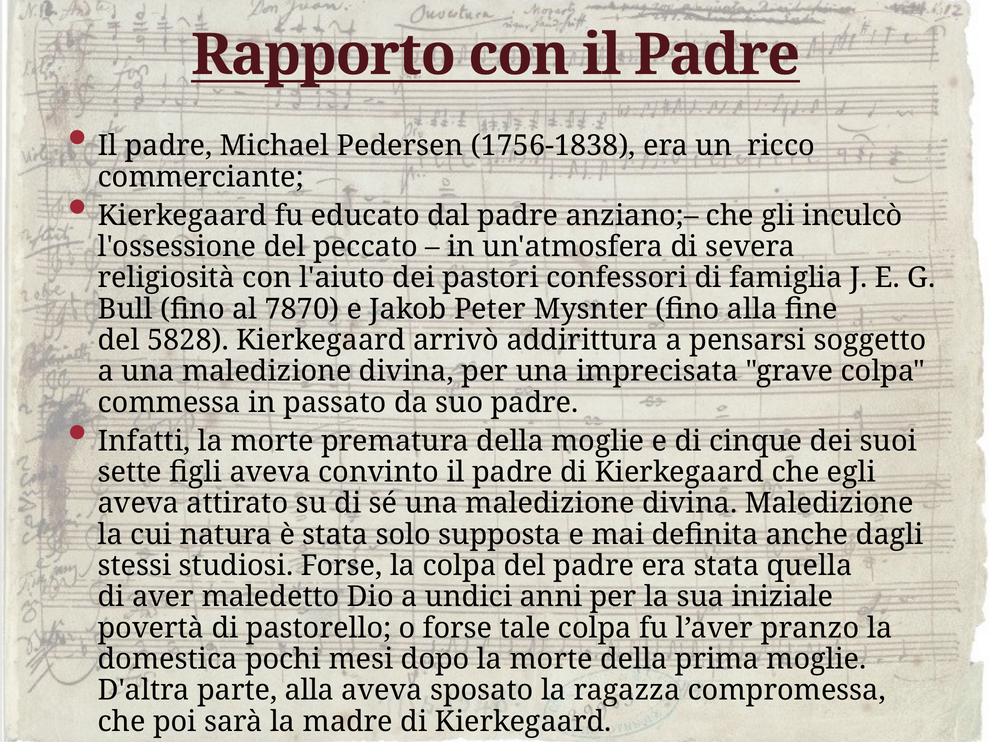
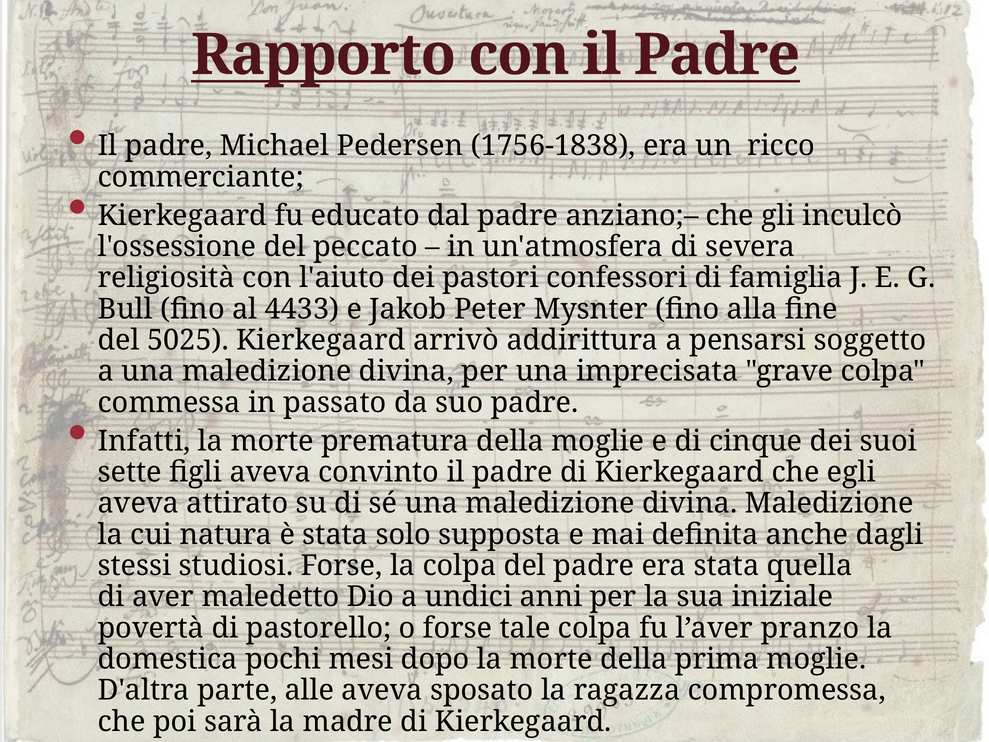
7870: 7870 -> 4433
5828: 5828 -> 5025
parte alla: alla -> alle
